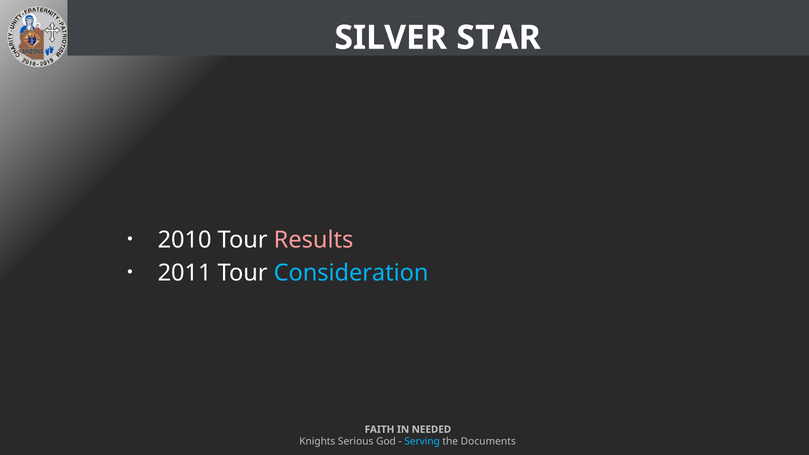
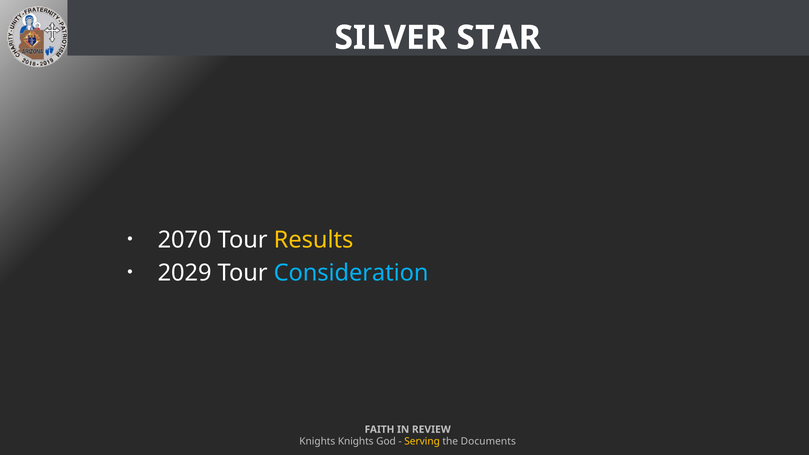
2010: 2010 -> 2070
Results colour: pink -> yellow
2011: 2011 -> 2029
NEEDED: NEEDED -> REVIEW
Knights Serious: Serious -> Knights
Serving colour: light blue -> yellow
